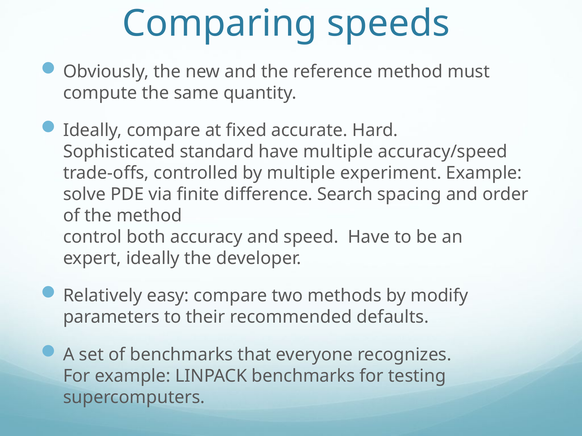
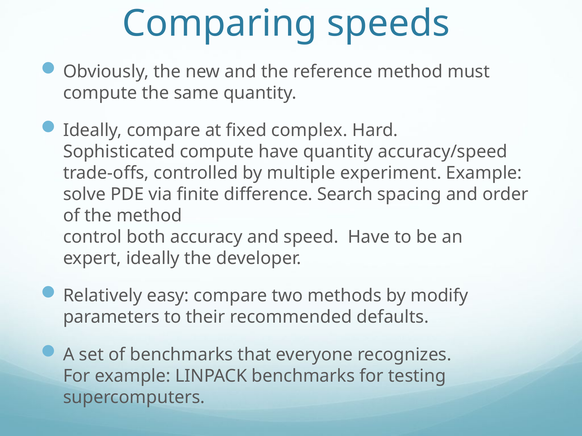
accurate: accurate -> complex
Sophisticated standard: standard -> compute
have multiple: multiple -> quantity
